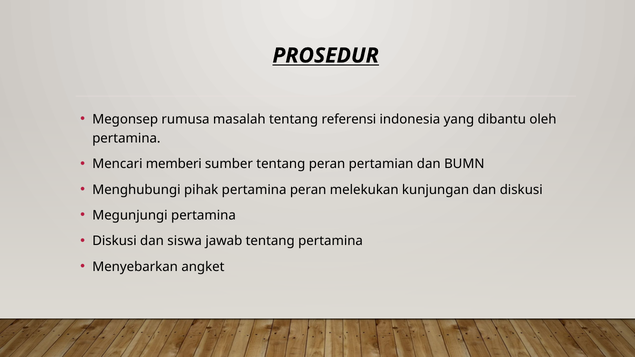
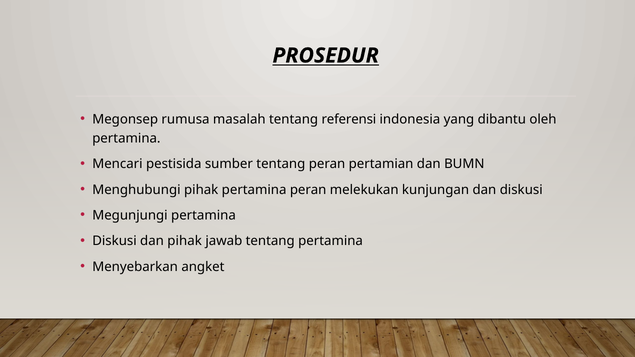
memberi: memberi -> pestisida
dan siswa: siswa -> pihak
